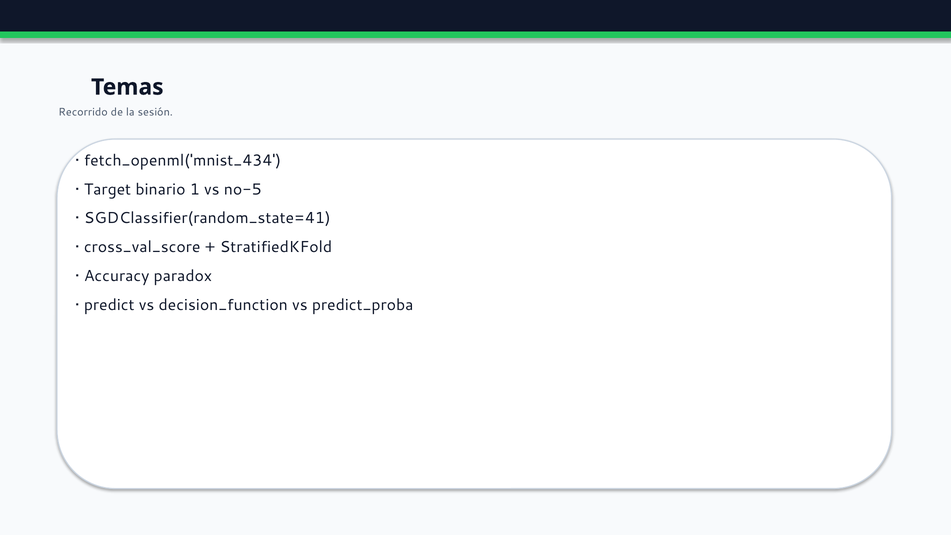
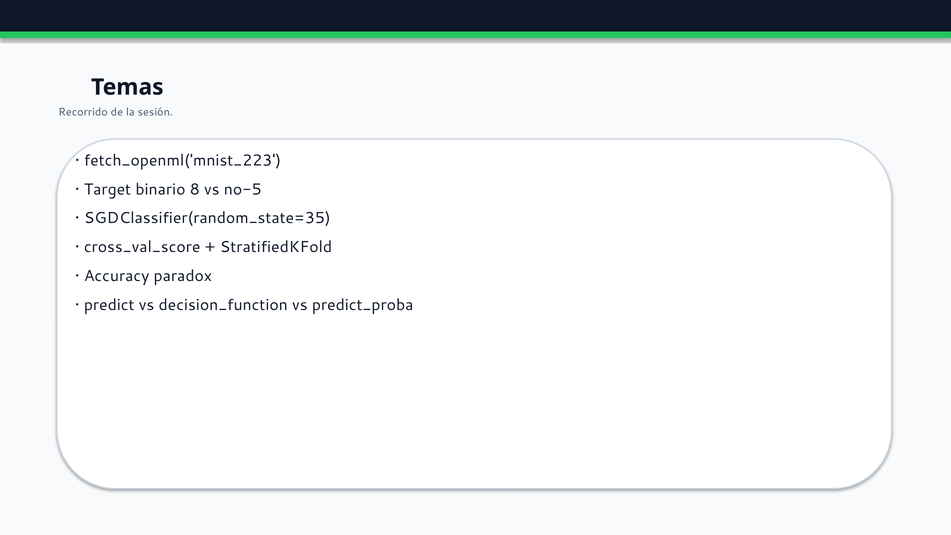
fetch_openml('mnist_434: fetch_openml('mnist_434 -> fetch_openml('mnist_223
1: 1 -> 8
SGDClassifier(random_state=41: SGDClassifier(random_state=41 -> SGDClassifier(random_state=35
